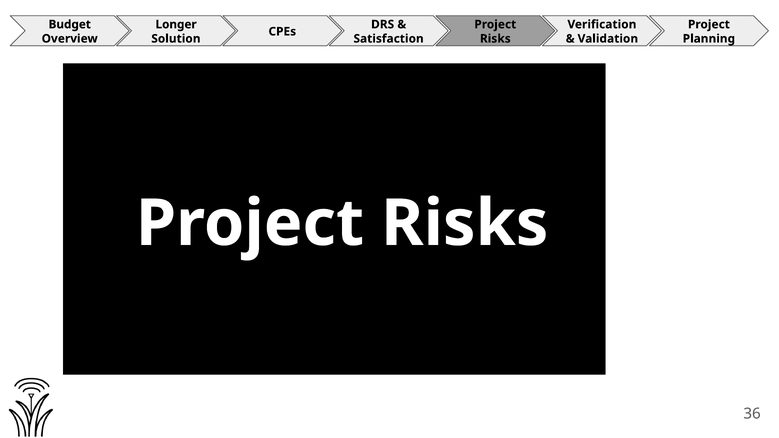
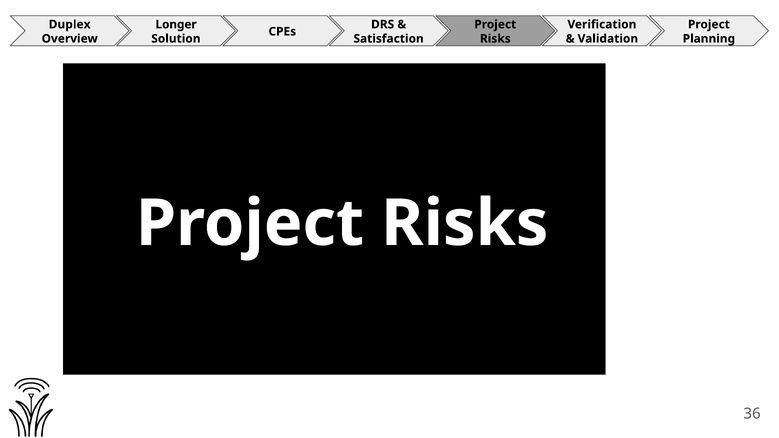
Budget: Budget -> Duplex
